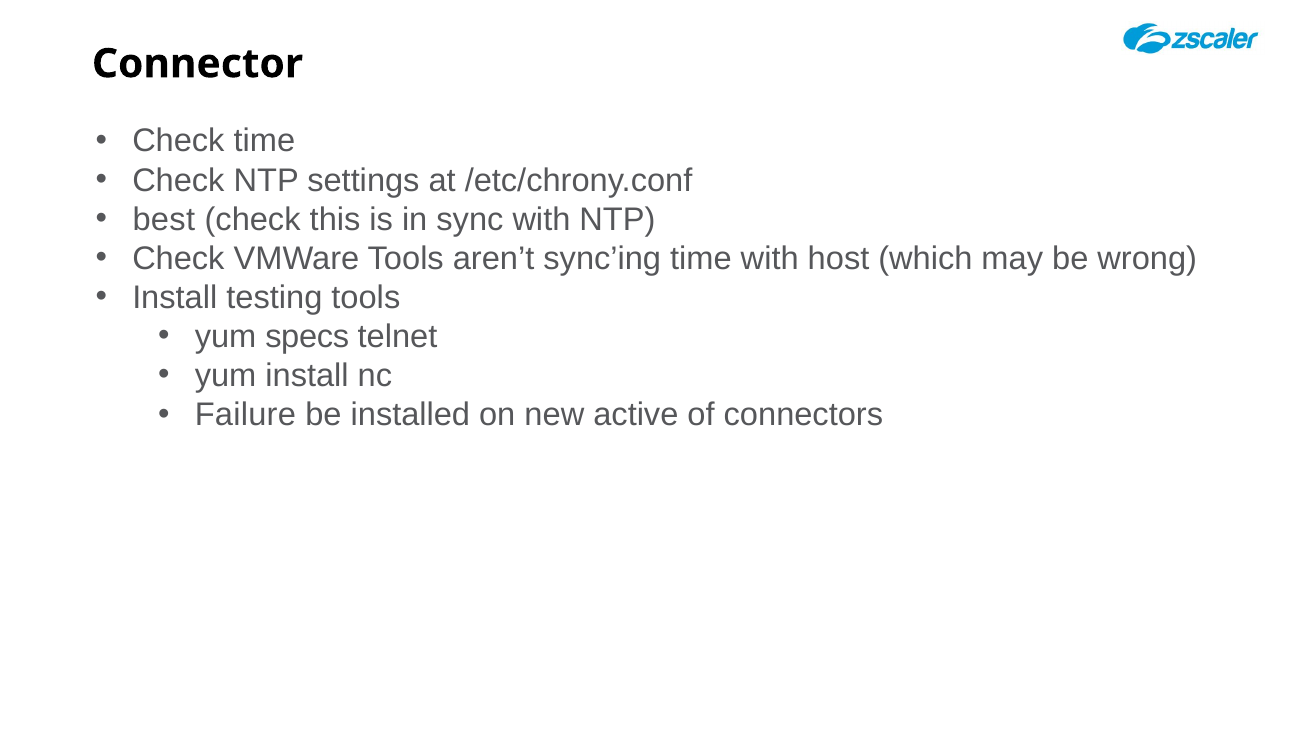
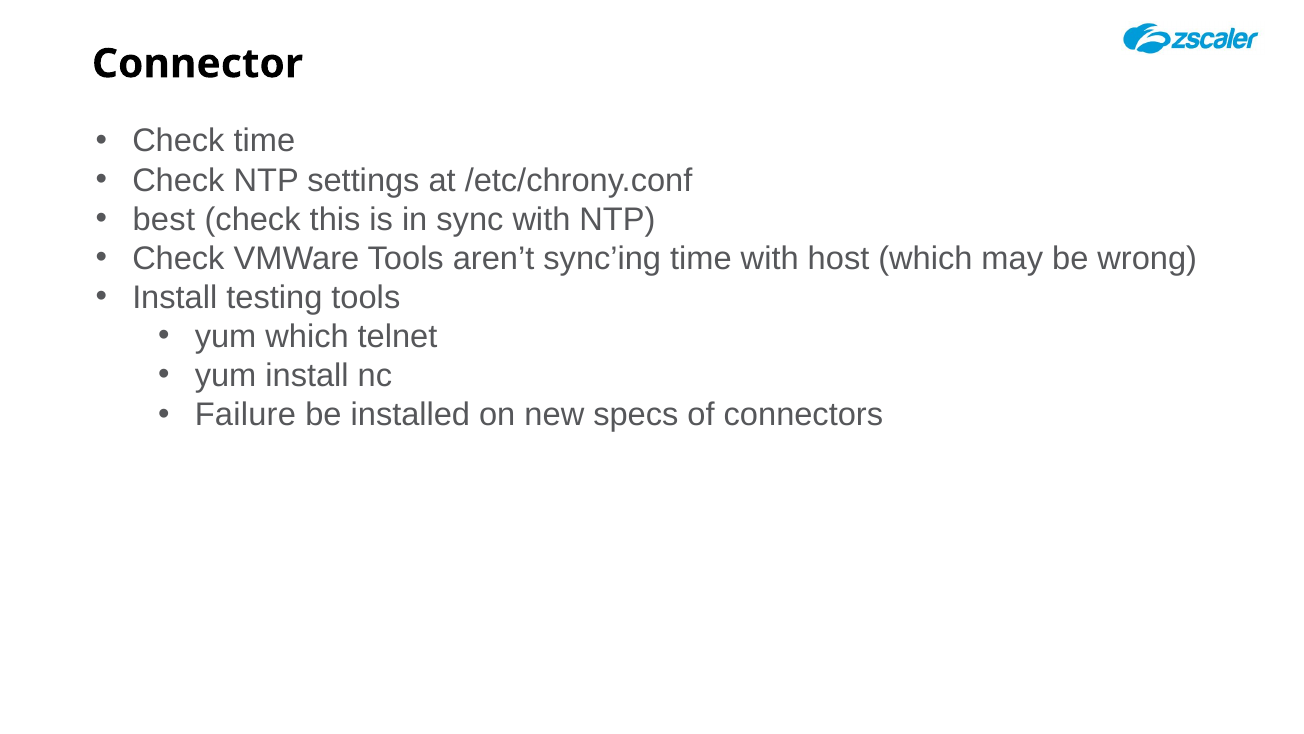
yum specs: specs -> which
active: active -> specs
